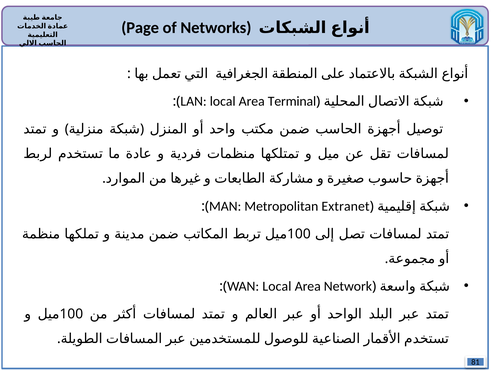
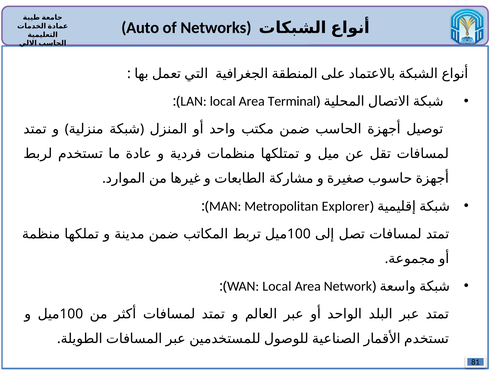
Page: Page -> Auto
Extranet: Extranet -> Explorer
